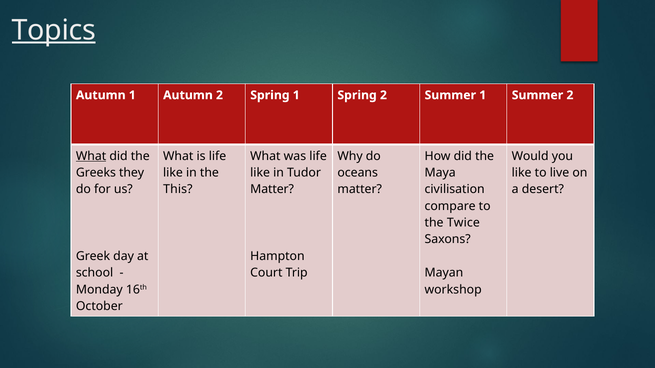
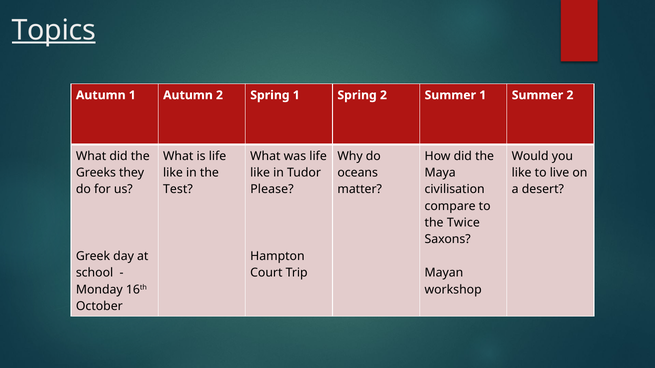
What at (91, 156) underline: present -> none
This: This -> Test
Matter at (272, 190): Matter -> Please
